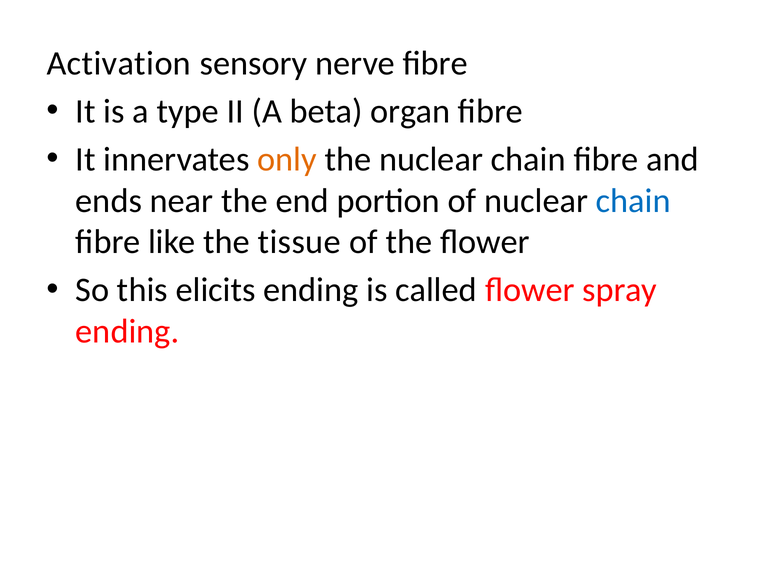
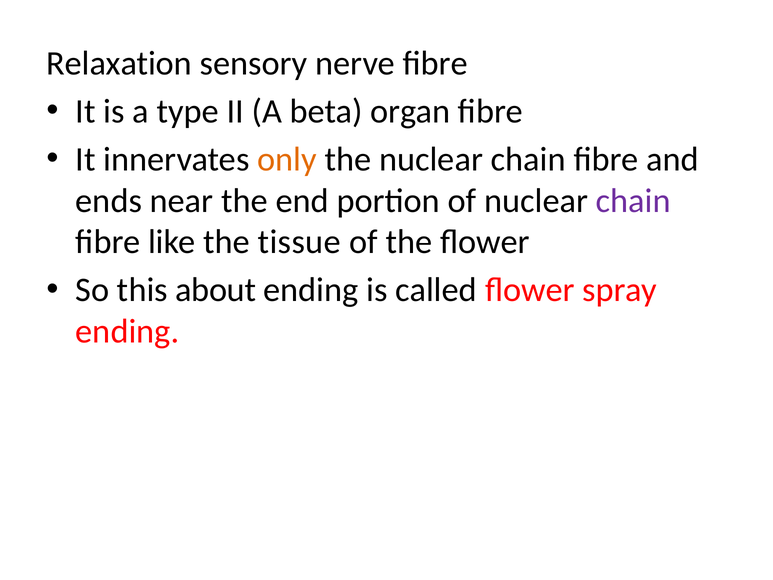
Activation: Activation -> Relaxation
chain at (633, 201) colour: blue -> purple
elicits: elicits -> about
